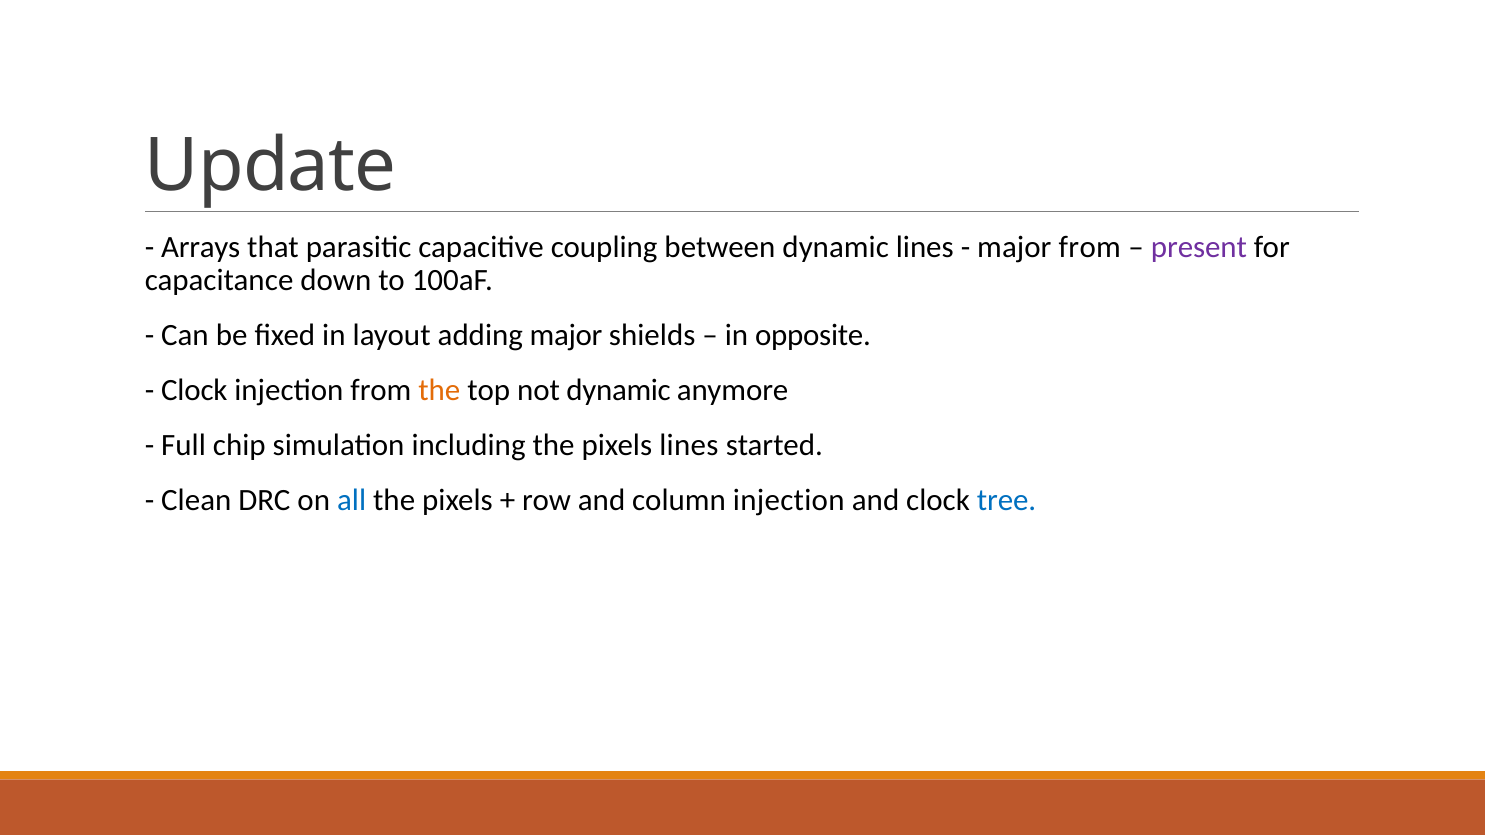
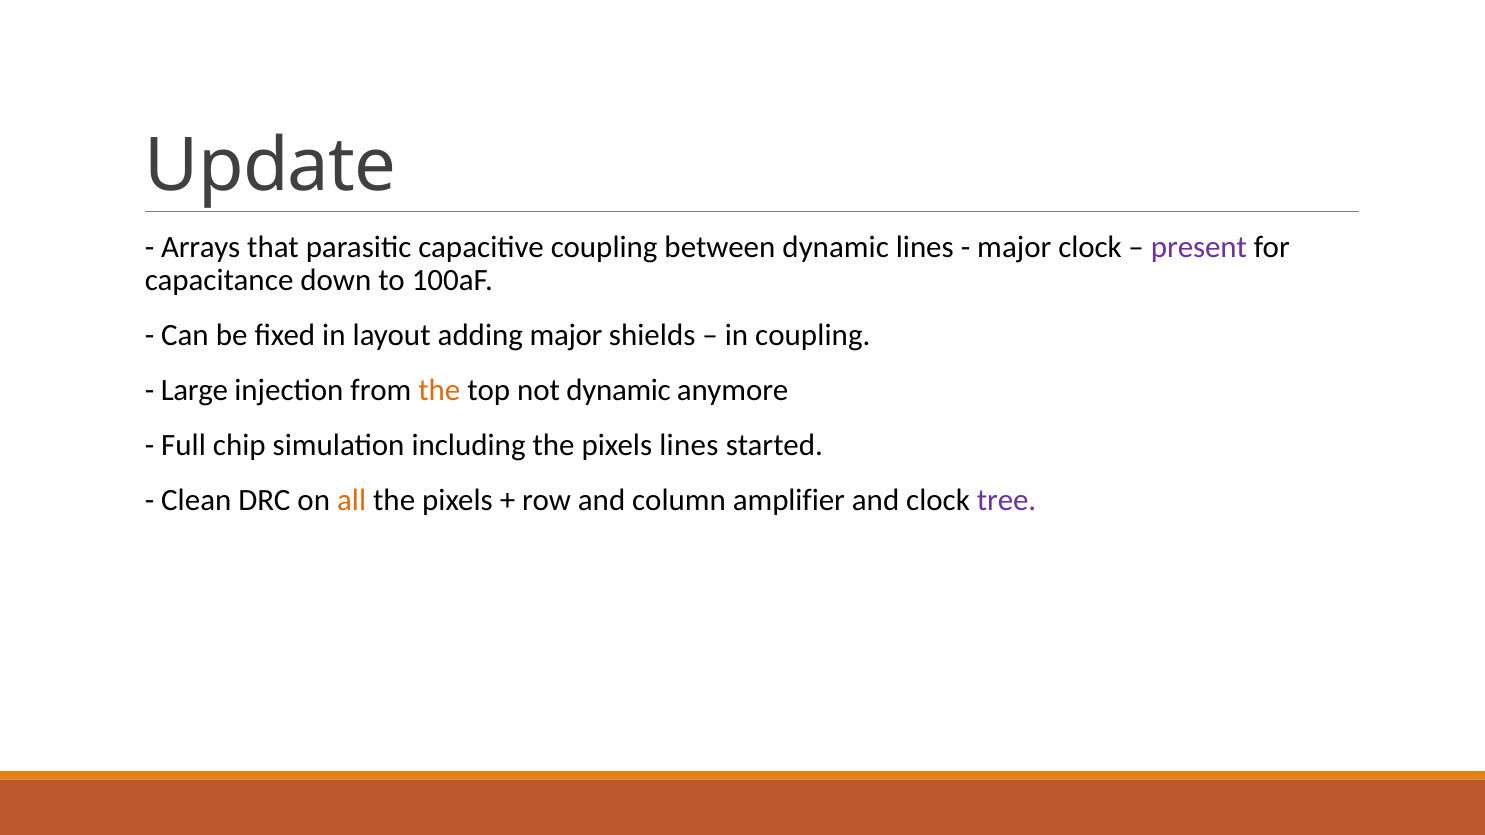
major from: from -> clock
in opposite: opposite -> coupling
Clock at (194, 390): Clock -> Large
all colour: blue -> orange
column injection: injection -> amplifier
tree colour: blue -> purple
